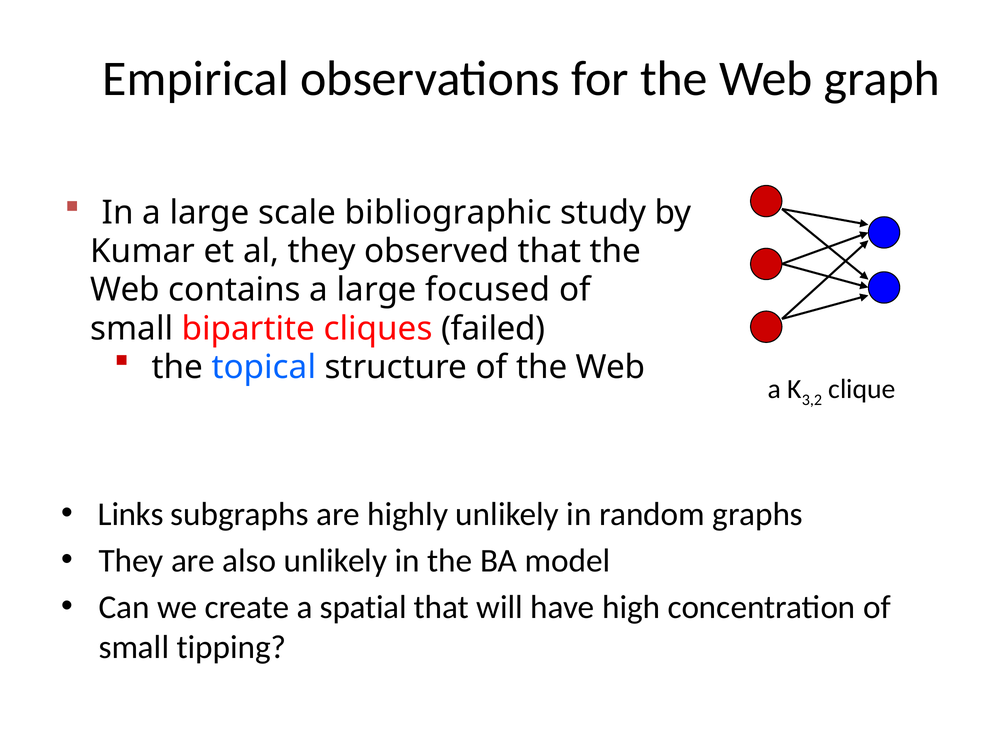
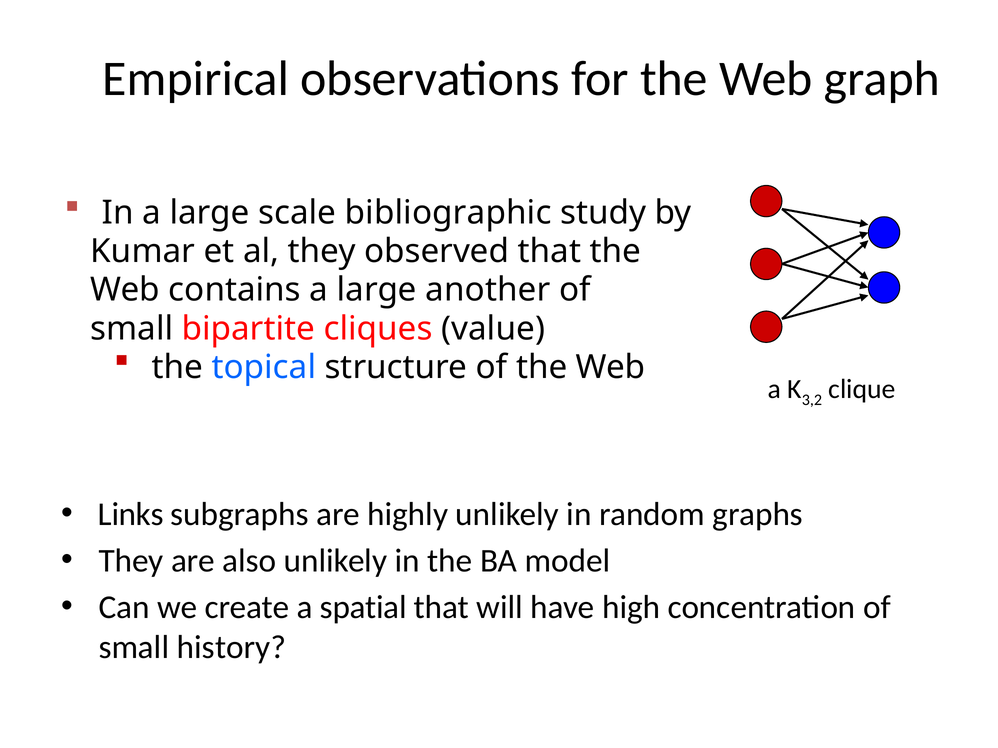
focused: focused -> another
failed: failed -> value
tipping: tipping -> history
